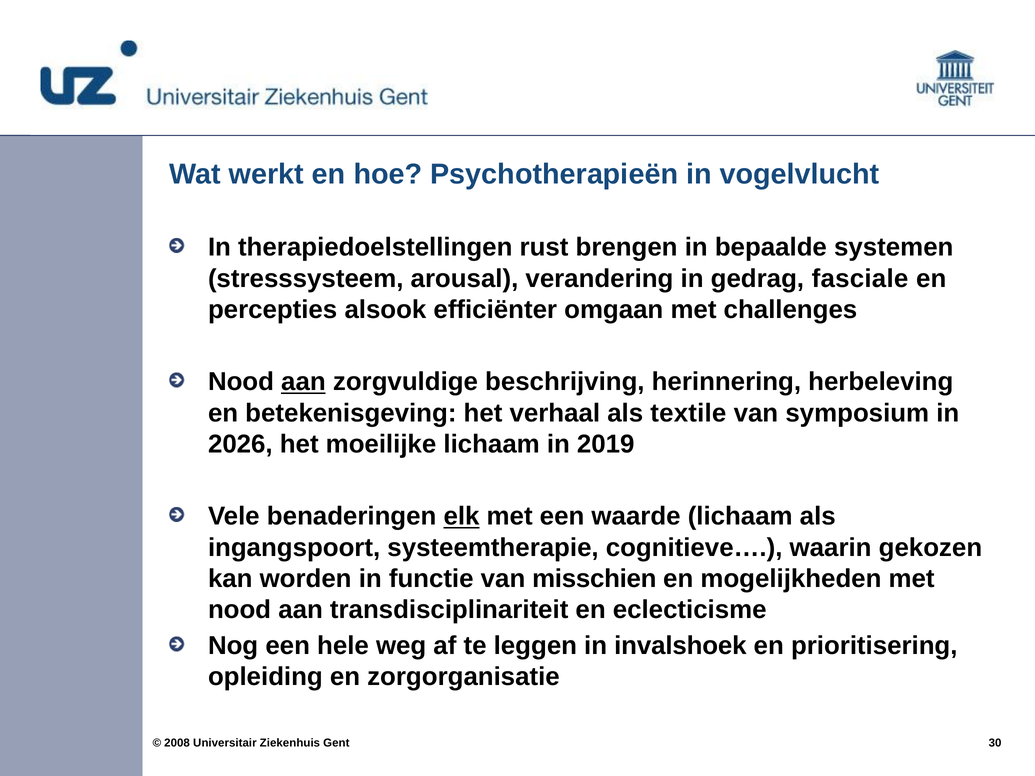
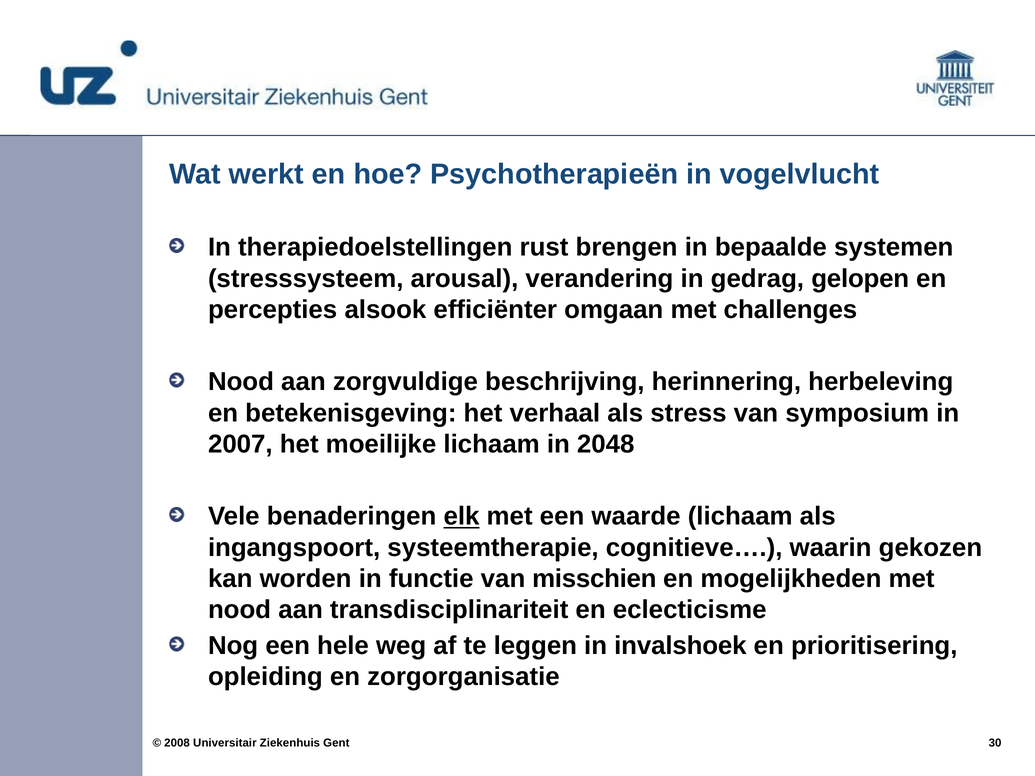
fasciale: fasciale -> gelopen
aan at (303, 382) underline: present -> none
textile: textile -> stress
2026: 2026 -> 2007
2019: 2019 -> 2048
